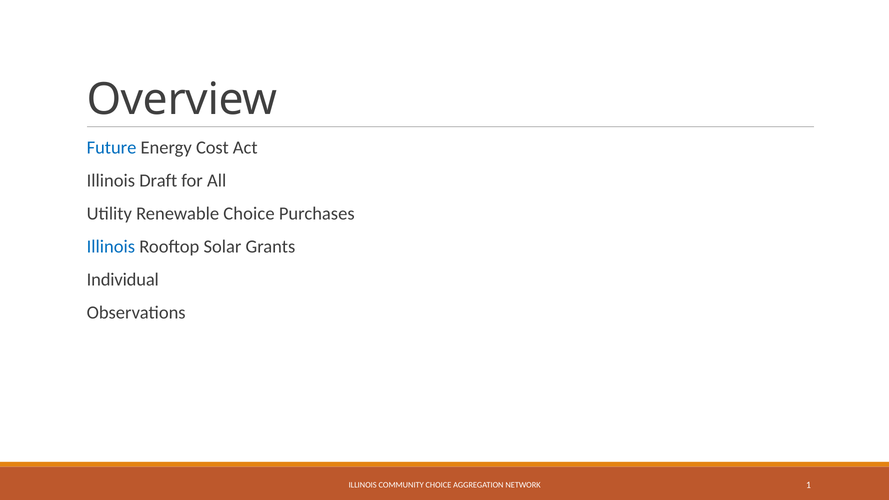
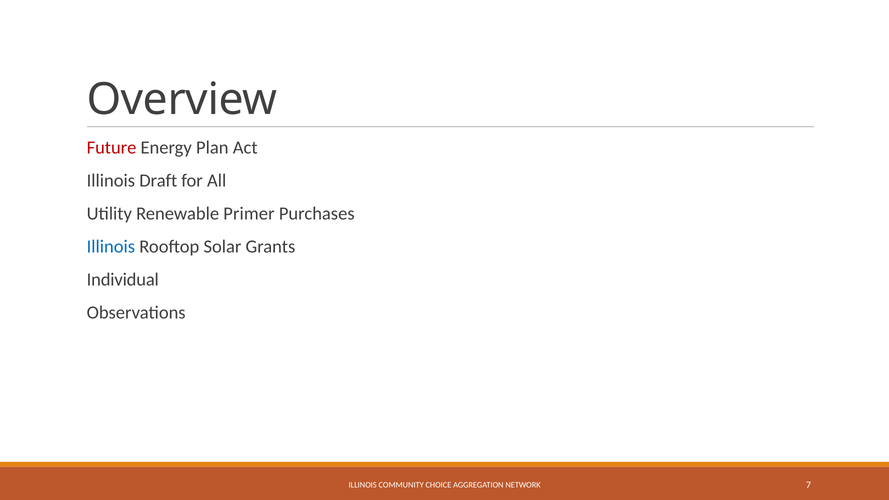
Future colour: blue -> red
Cost: Cost -> Plan
Renewable Choice: Choice -> Primer
1: 1 -> 7
